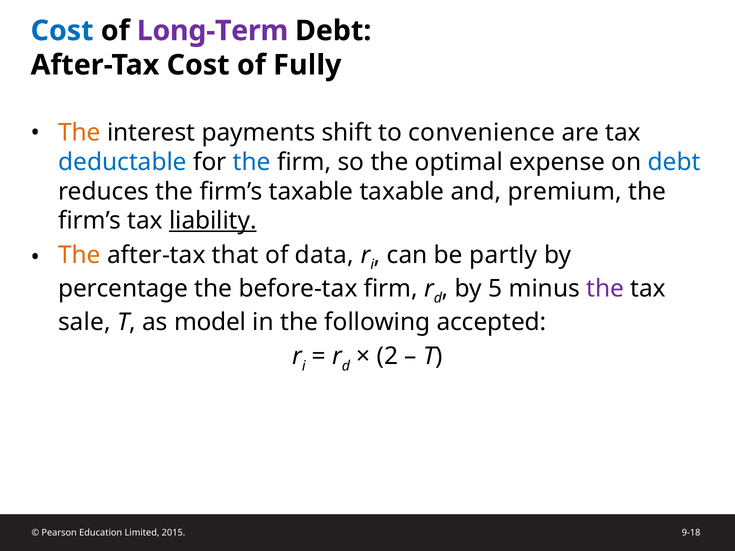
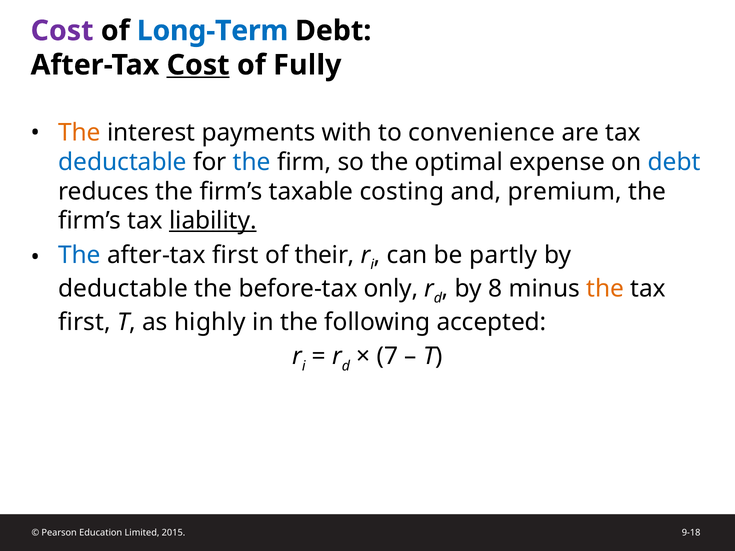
Cost at (62, 31) colour: blue -> purple
Long-Term colour: purple -> blue
Cost at (198, 65) underline: none -> present
shift: shift -> with
taxable taxable: taxable -> costing
The at (79, 255) colour: orange -> blue
after-tax that: that -> first
data: data -> their
percentage at (123, 289): percentage -> deductable
before-tax firm: firm -> only
5: 5 -> 8
the at (605, 289) colour: purple -> orange
sale at (84, 322): sale -> first
model: model -> highly
2: 2 -> 7
